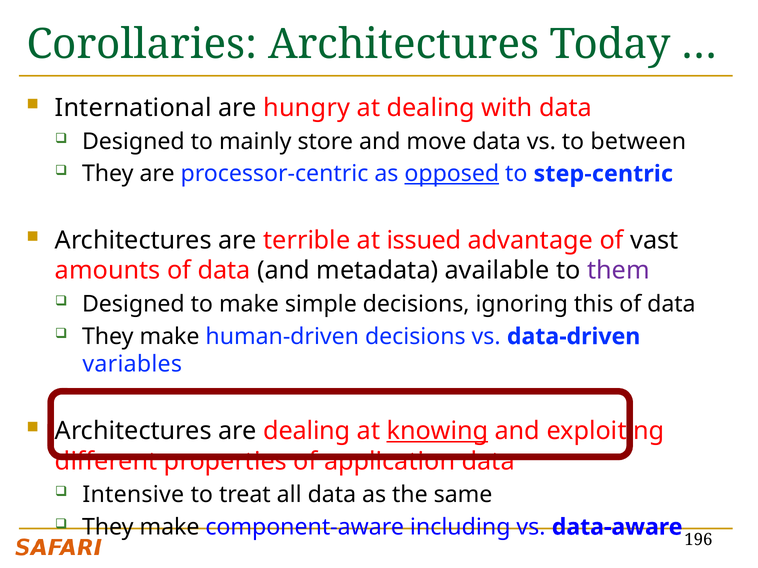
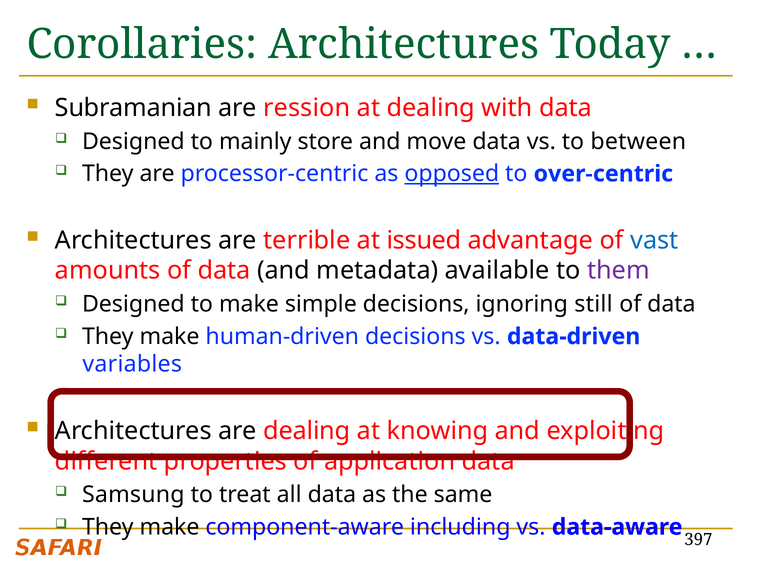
International: International -> Subramanian
hungry: hungry -> ression
step-centric: step-centric -> over-centric
vast colour: black -> blue
this: this -> still
knowing underline: present -> none
Intensive: Intensive -> Samsung
196: 196 -> 397
